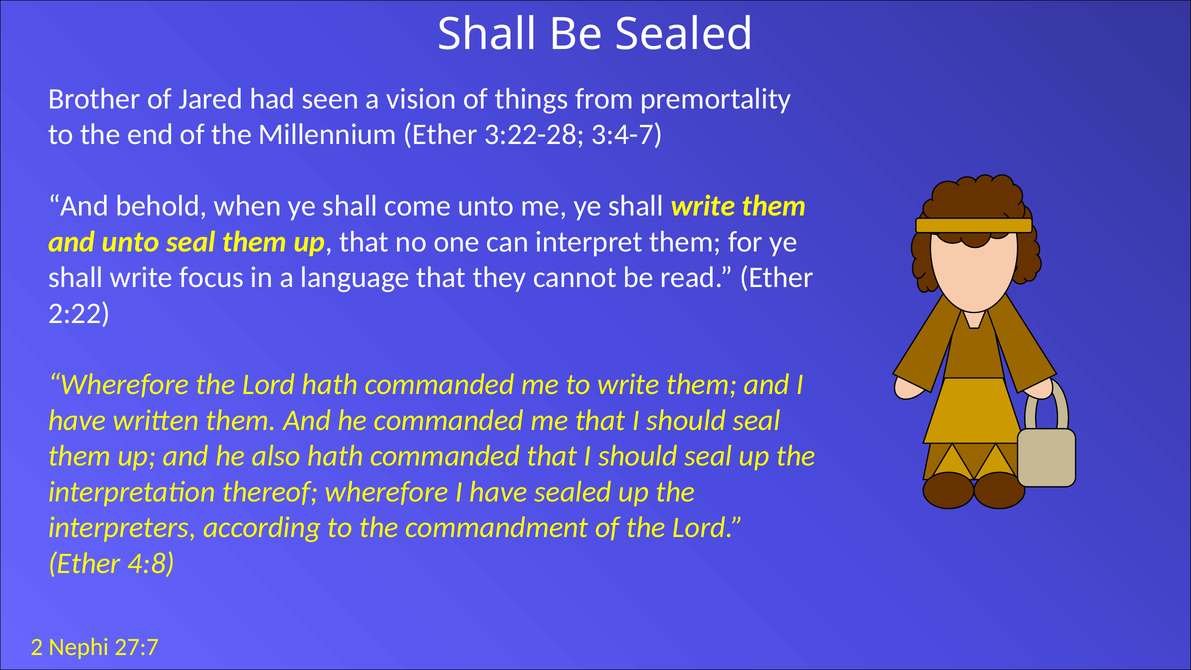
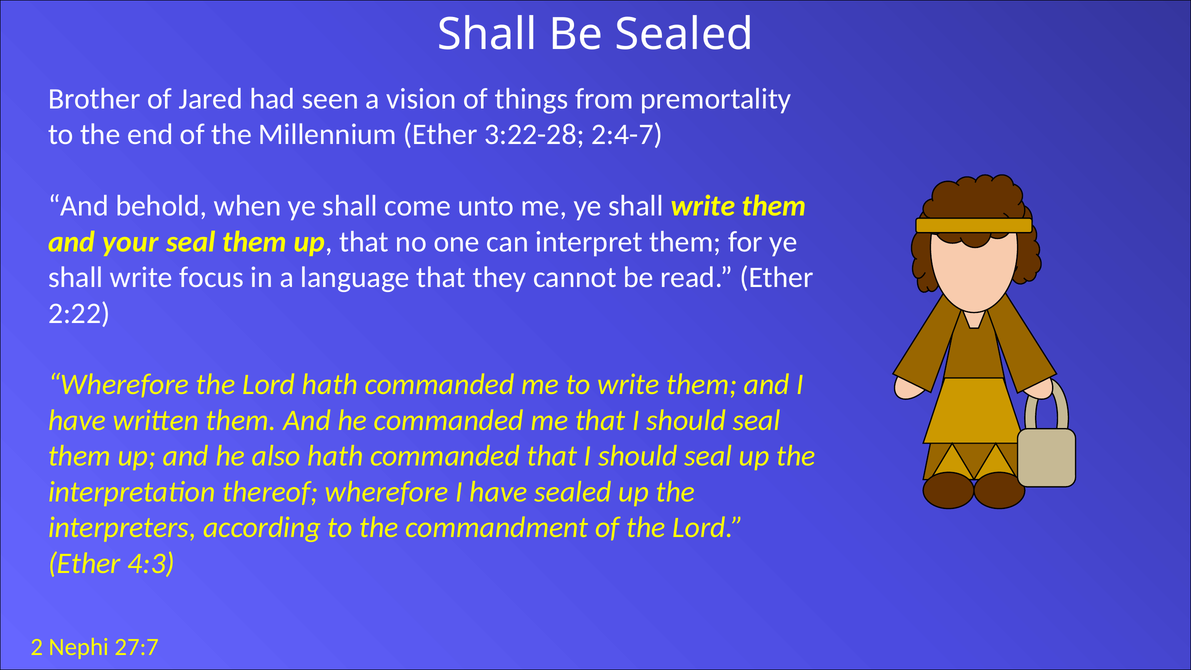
3:4-7: 3:4-7 -> 2:4-7
and unto: unto -> your
4:8: 4:8 -> 4:3
